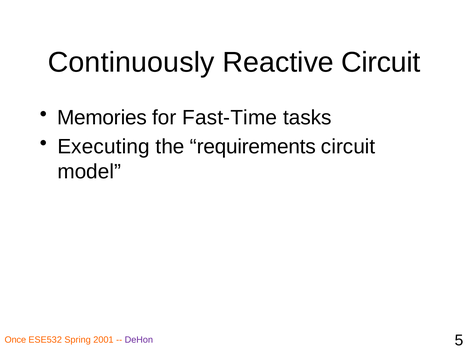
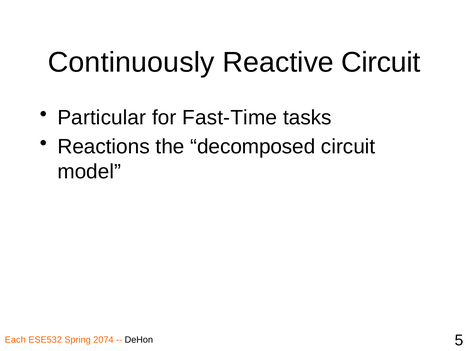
Memories: Memories -> Particular
Executing: Executing -> Reactions
requirements: requirements -> decomposed
Once: Once -> Each
2001: 2001 -> 2074
DeHon colour: purple -> black
